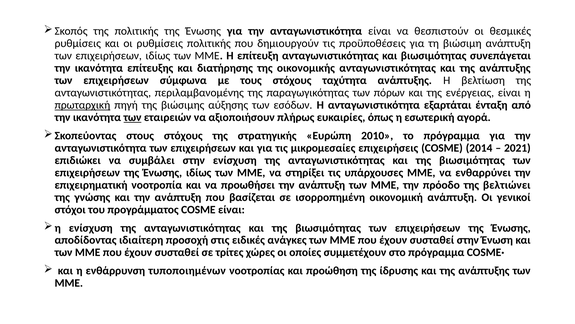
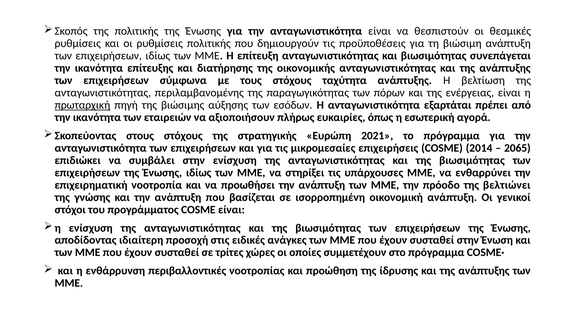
ένταξη: ένταξη -> πρέπει
των at (133, 117) underline: present -> none
2010: 2010 -> 2021
2021: 2021 -> 2065
τυποποιημένων: τυποποιημένων -> περιβαλλοντικές
